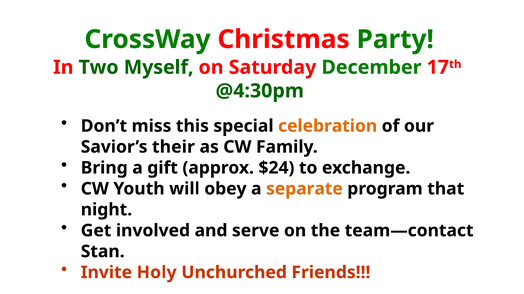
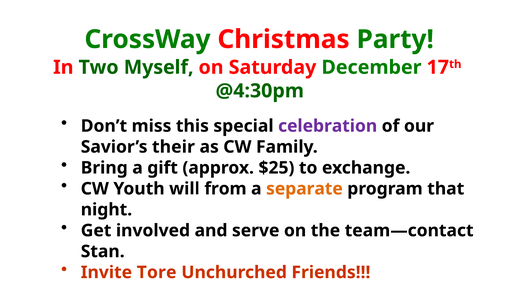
celebration colour: orange -> purple
$24: $24 -> $25
obey: obey -> from
Holy: Holy -> Tore
